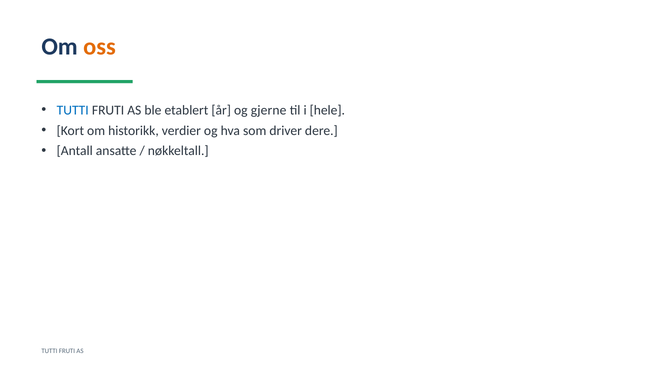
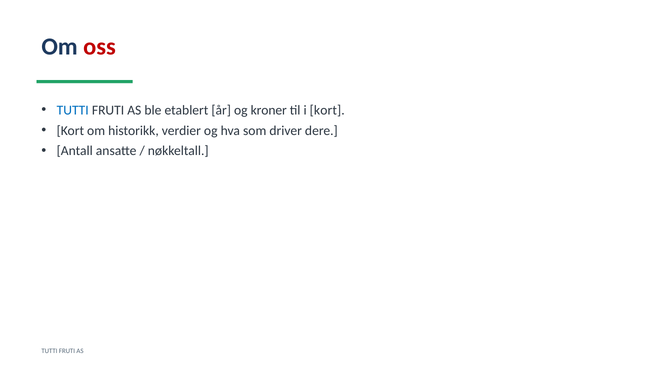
oss colour: orange -> red
gjerne: gjerne -> kroner
i hele: hele -> kort
